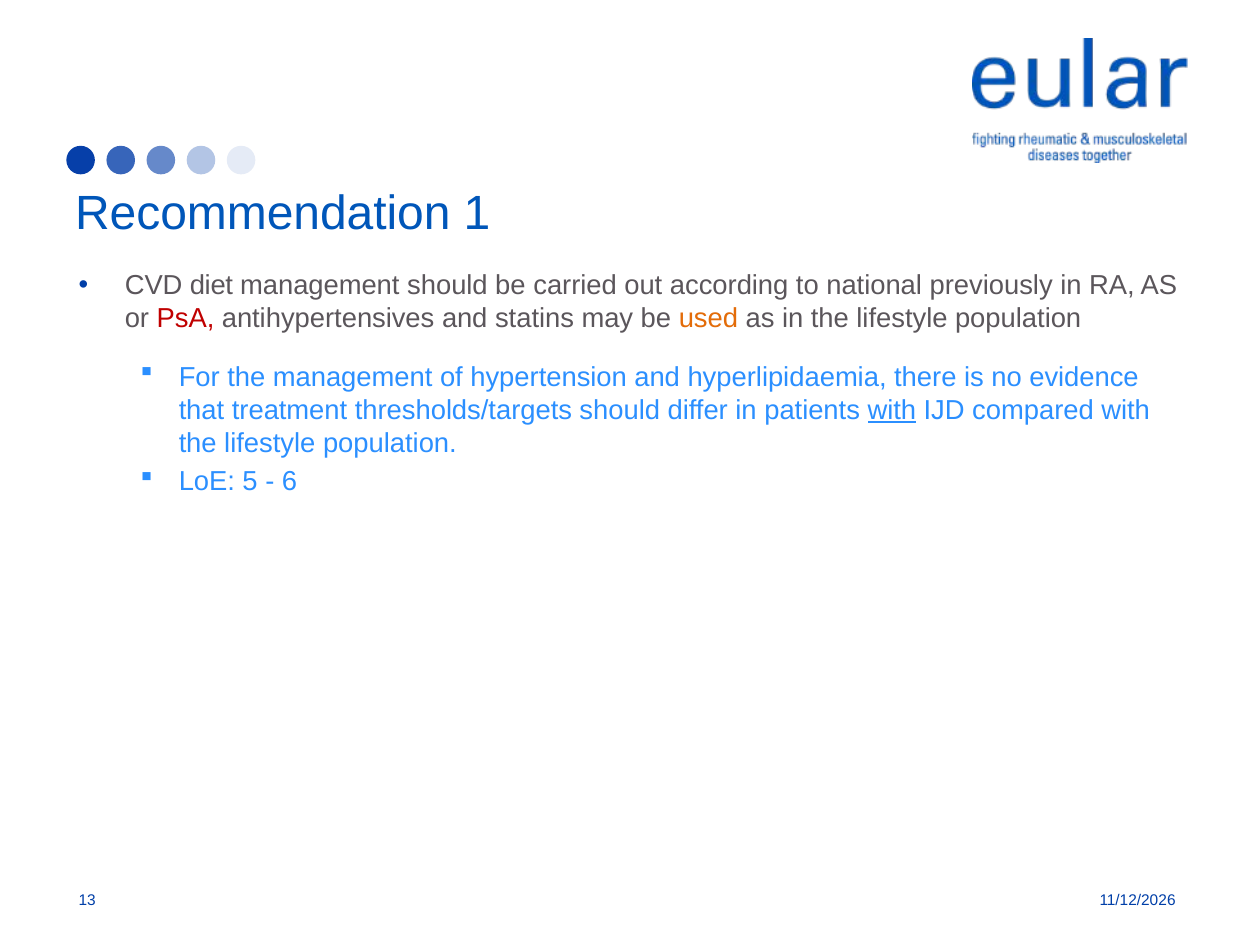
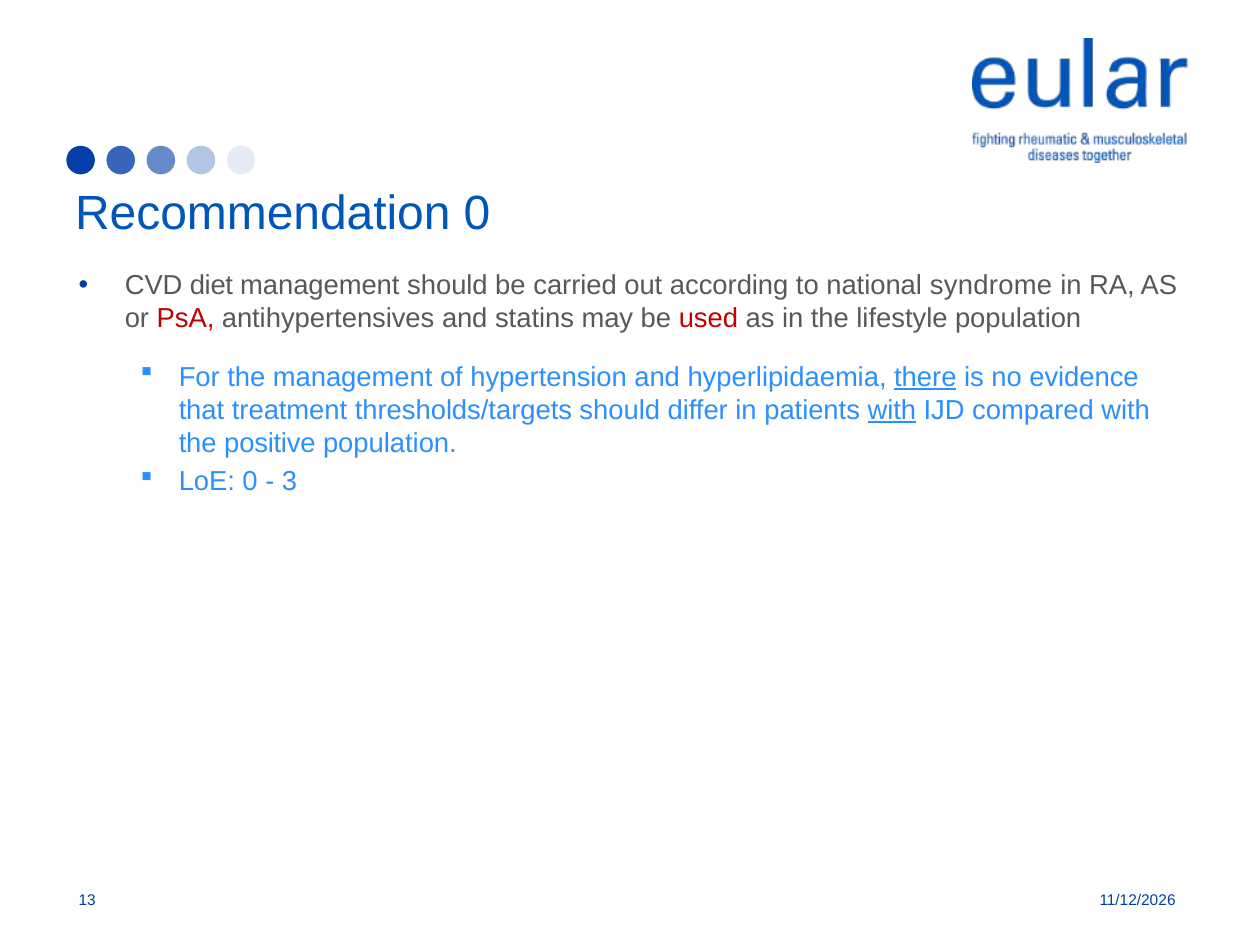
Recommendation 1: 1 -> 0
previously: previously -> syndrome
used colour: orange -> red
there underline: none -> present
lifestyle at (270, 443): lifestyle -> positive
LoE 5: 5 -> 0
6: 6 -> 3
